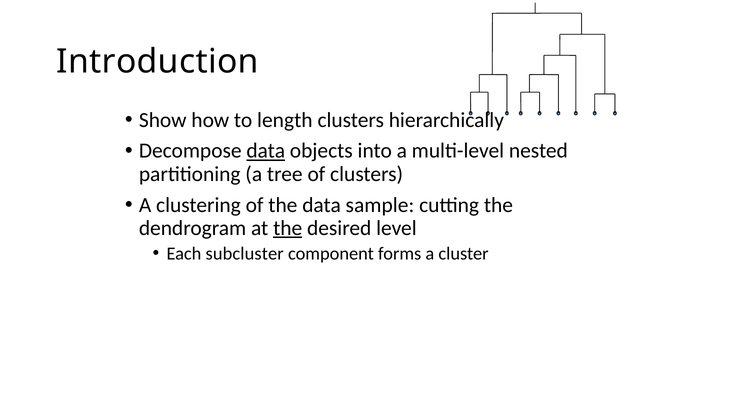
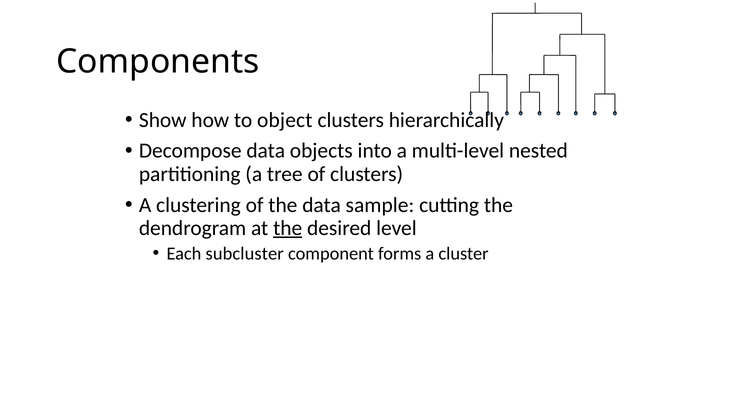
Introduction: Introduction -> Components
length: length -> object
data at (266, 151) underline: present -> none
